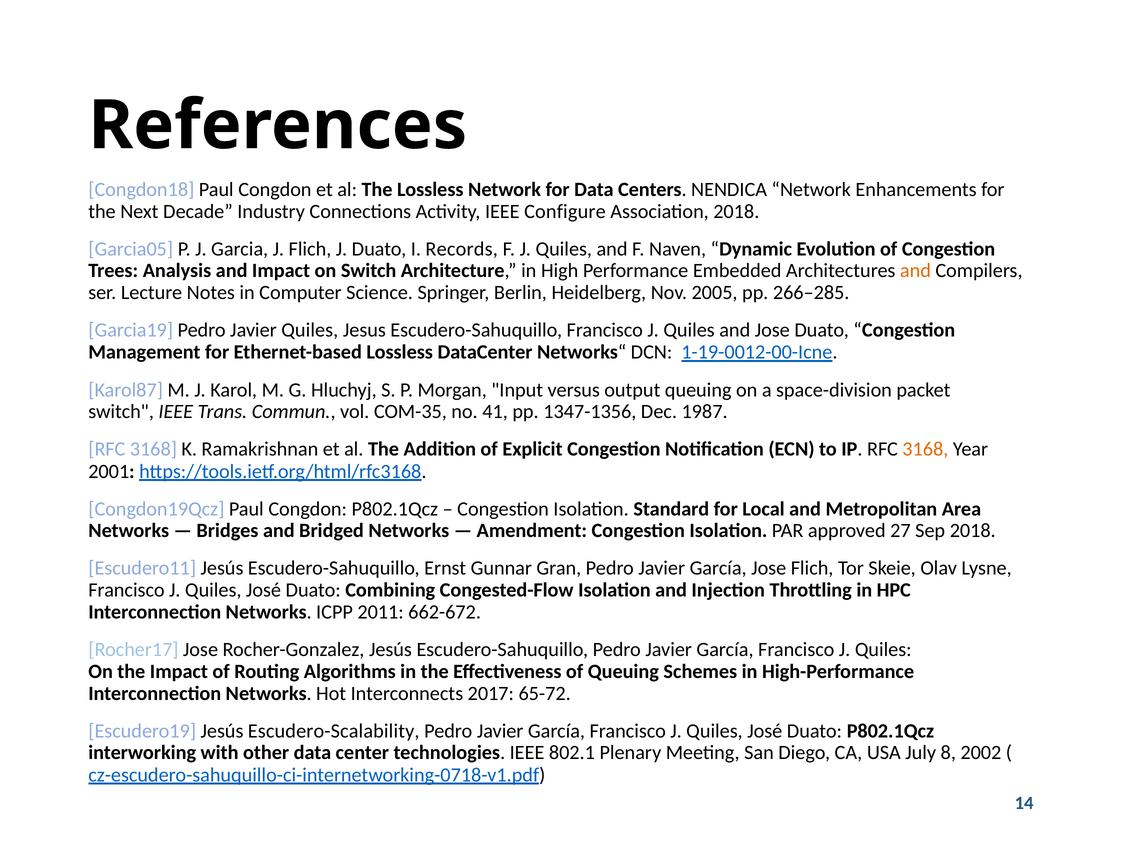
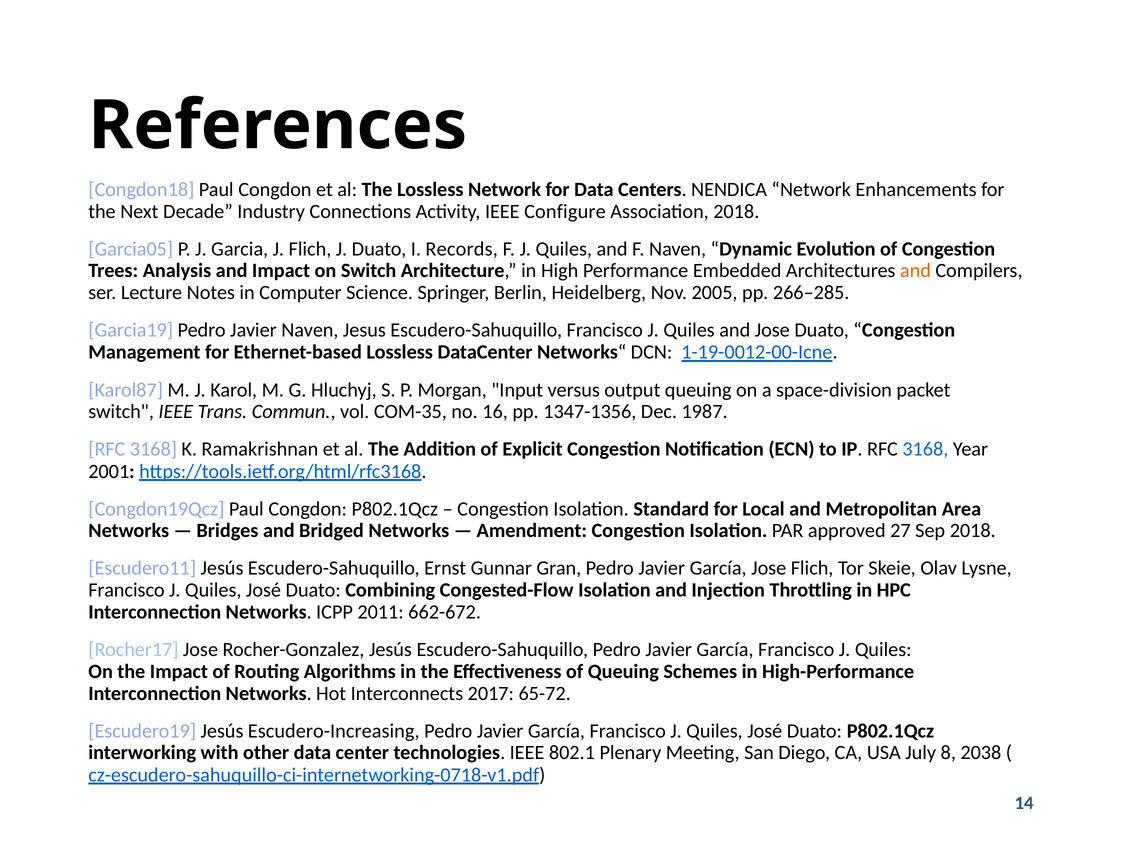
Javier Quiles: Quiles -> Naven
41: 41 -> 16
3168 at (925, 449) colour: orange -> blue
Escudero-Scalability: Escudero-Scalability -> Escudero-Increasing
2002: 2002 -> 2038
